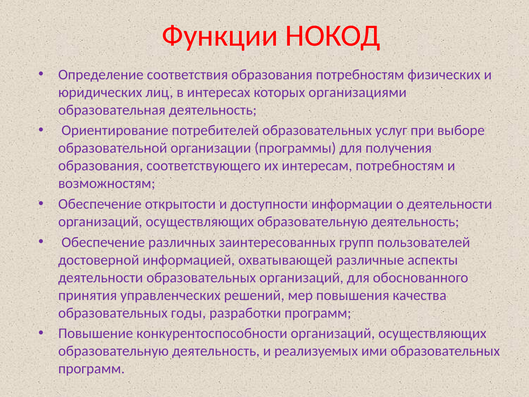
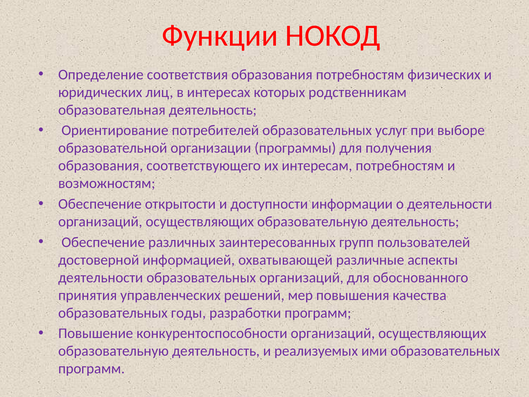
организациями: организациями -> родственникам
